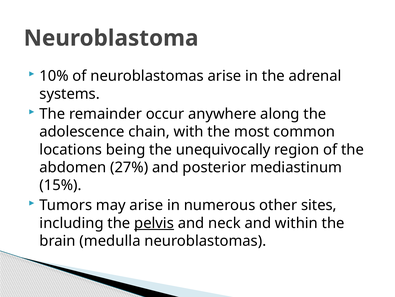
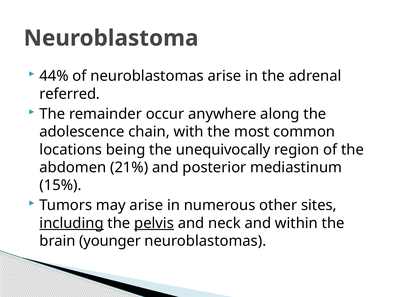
10%: 10% -> 44%
systems: systems -> referred
27%: 27% -> 21%
including underline: none -> present
medulla: medulla -> younger
